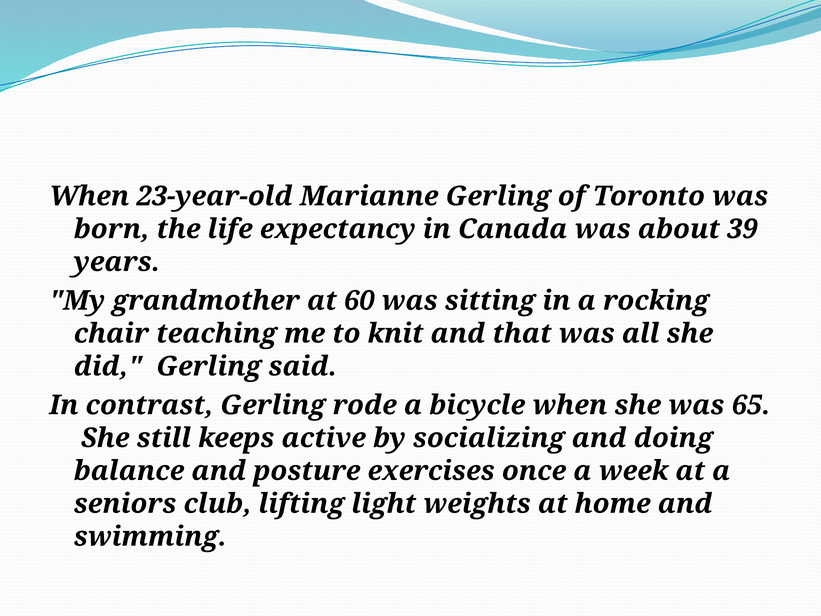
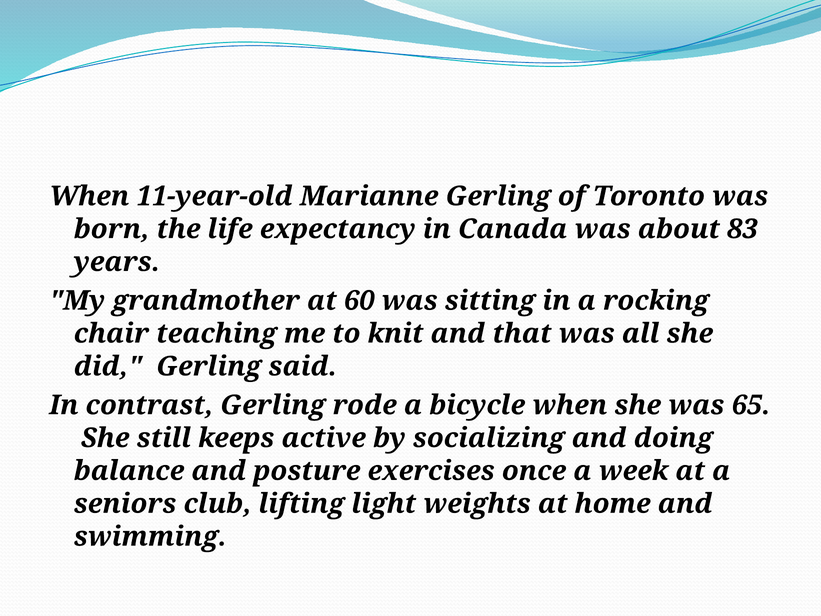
23-year-old: 23-year-old -> 11-year-old
39: 39 -> 83
